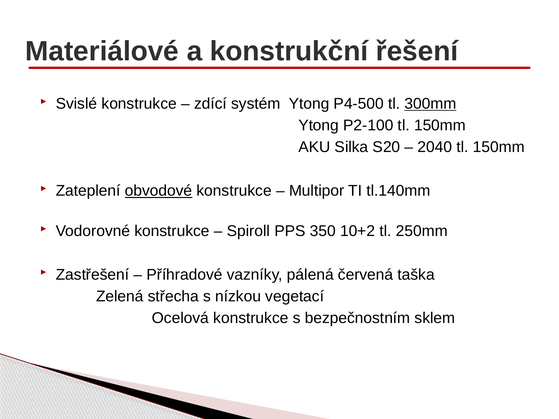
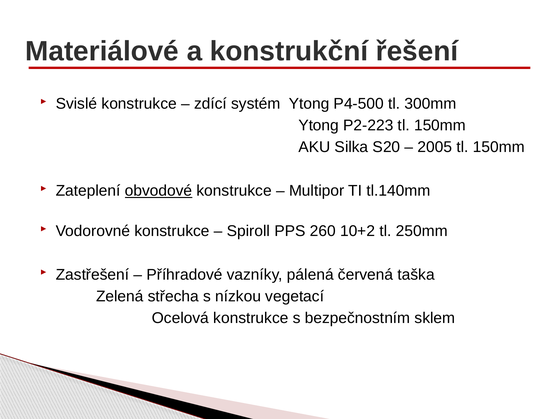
300mm underline: present -> none
P2-100: P2-100 -> P2-223
2040: 2040 -> 2005
350: 350 -> 260
